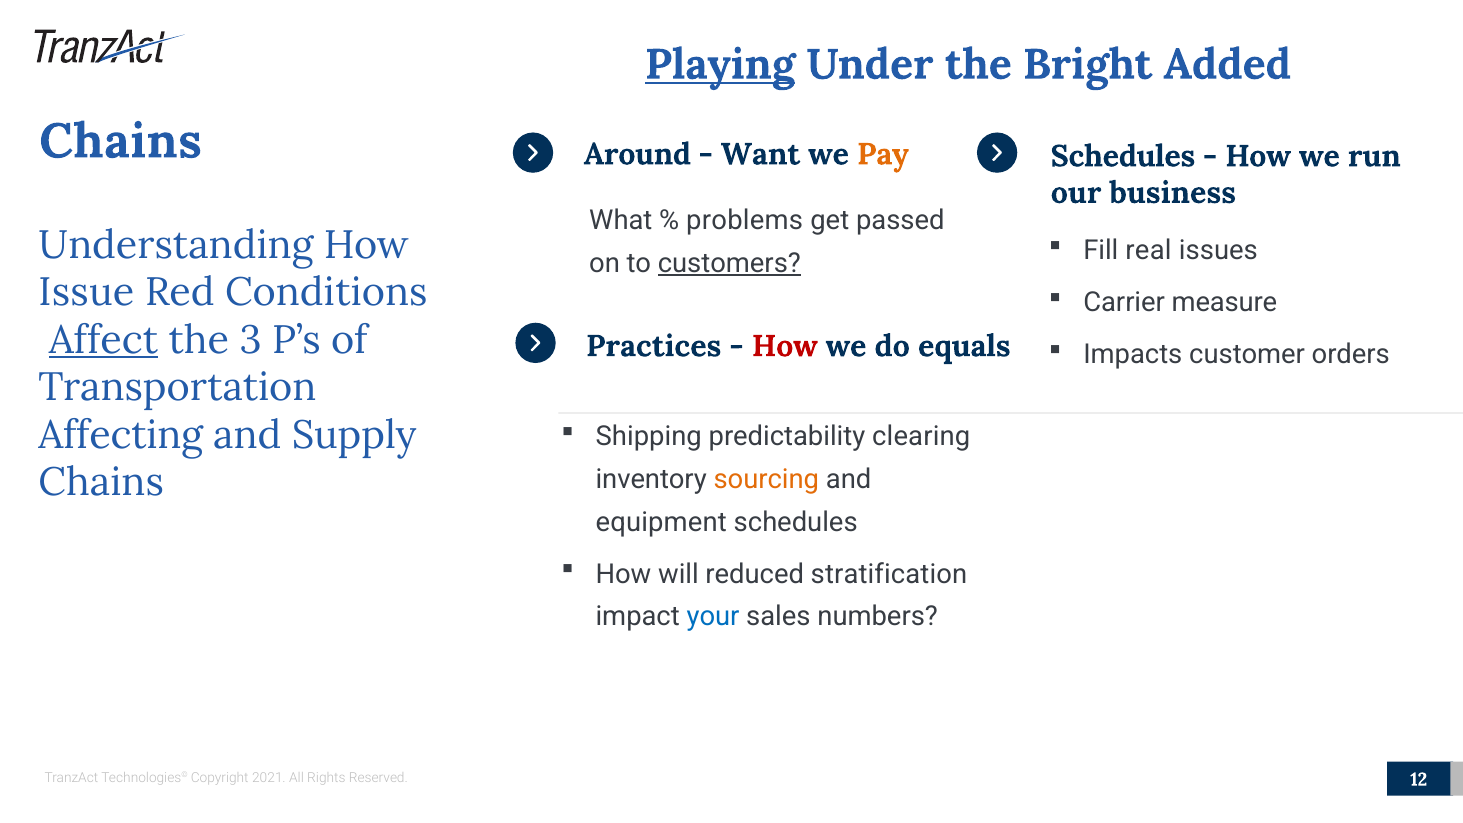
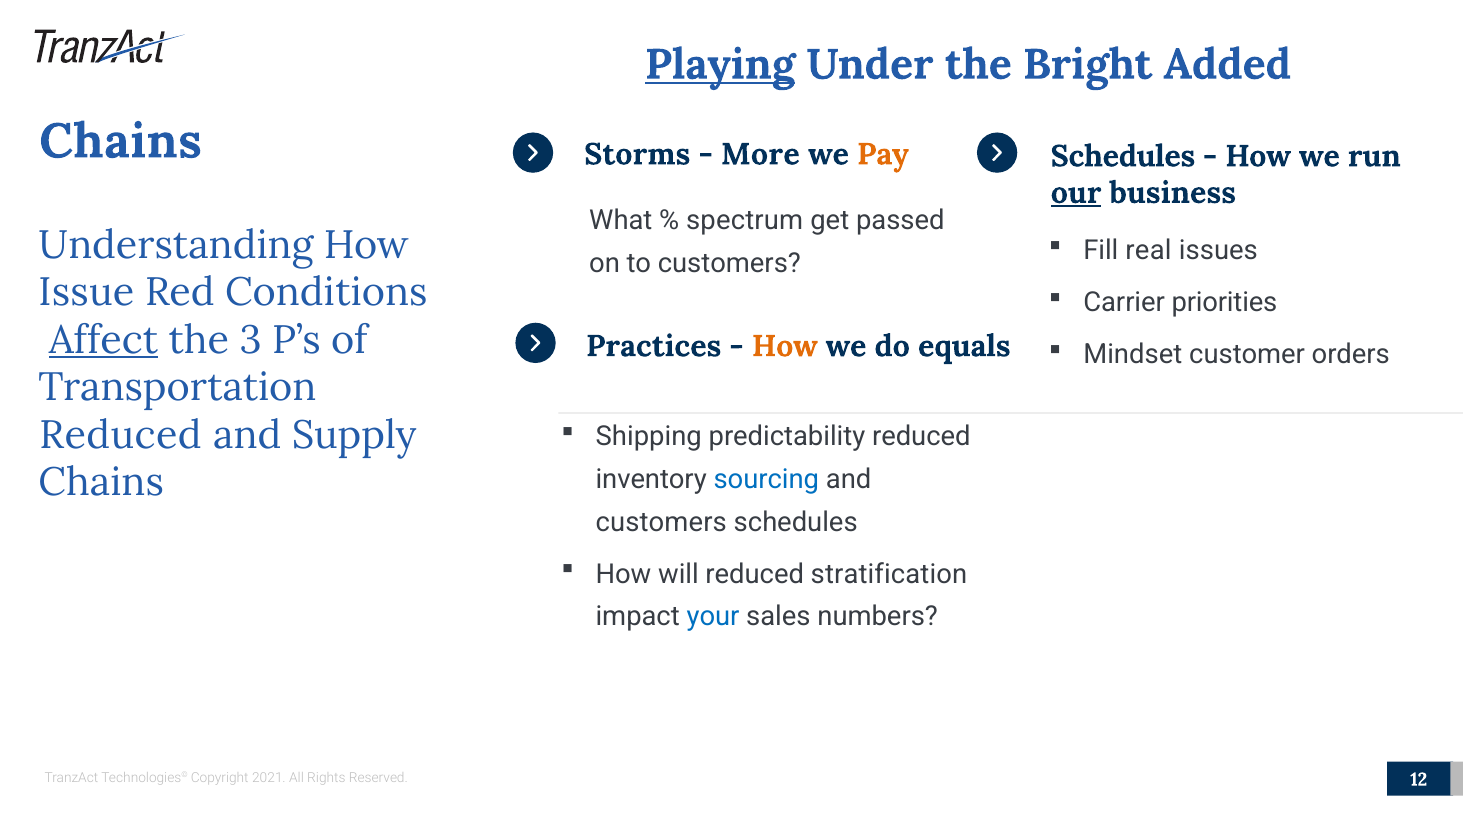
Around: Around -> Storms
Want: Want -> More
our underline: none -> present
problems: problems -> spectrum
customers at (729, 263) underline: present -> none
measure: measure -> priorities
How at (785, 346) colour: red -> orange
Impacts: Impacts -> Mindset
Affecting at (121, 435): Affecting -> Reduced
predictability clearing: clearing -> reduced
sourcing colour: orange -> blue
equipment at (661, 522): equipment -> customers
